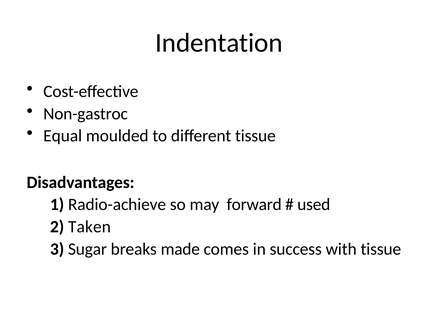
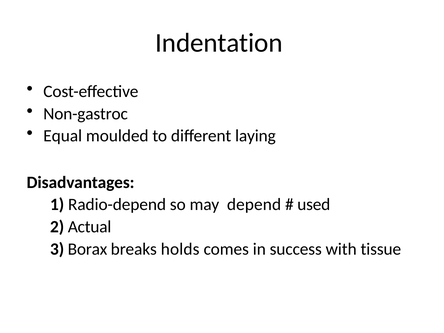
different tissue: tissue -> laying
Radio-achieve: Radio-achieve -> Radio-depend
forward: forward -> depend
Taken: Taken -> Actual
Sugar: Sugar -> Borax
made: made -> holds
